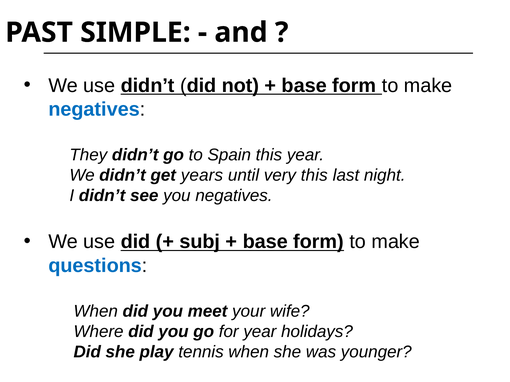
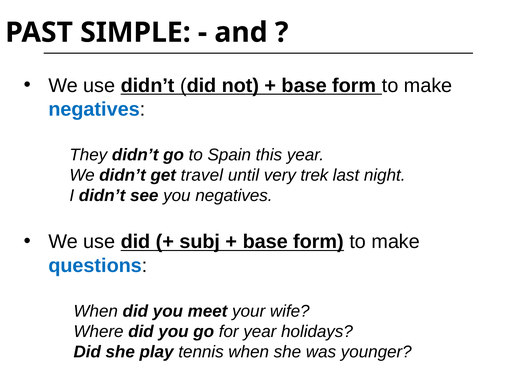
years: years -> travel
very this: this -> trek
